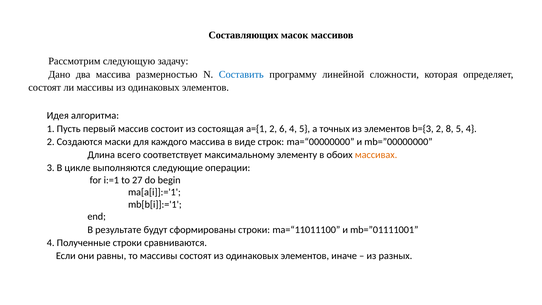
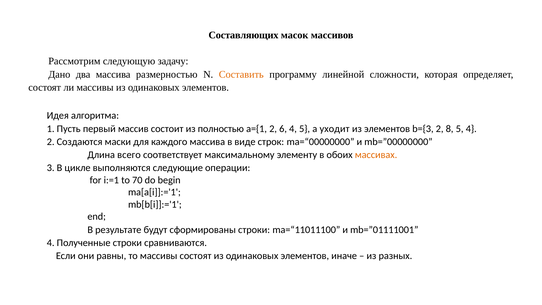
Составить colour: blue -> orange
состоящая: состоящая -> полностью
точных: точных -> уходит
27: 27 -> 70
